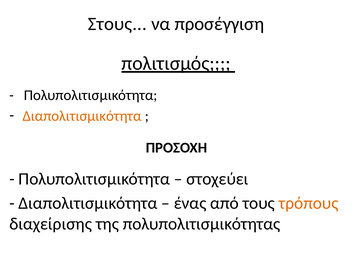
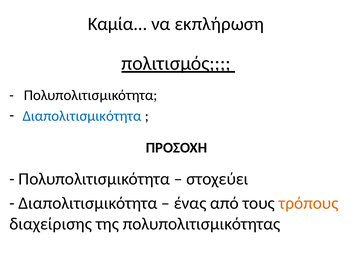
Στους: Στους -> Καμία
προσέγγιση: προσέγγιση -> εκπλήρωση
Διαπολιτισμικότητα at (82, 116) colour: orange -> blue
